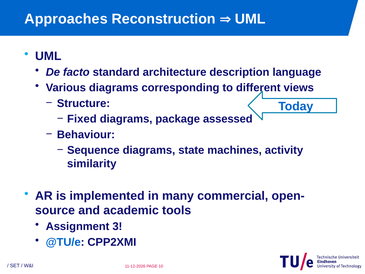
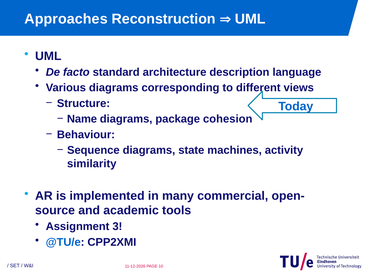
Fixed: Fixed -> Name
assessed: assessed -> cohesion
